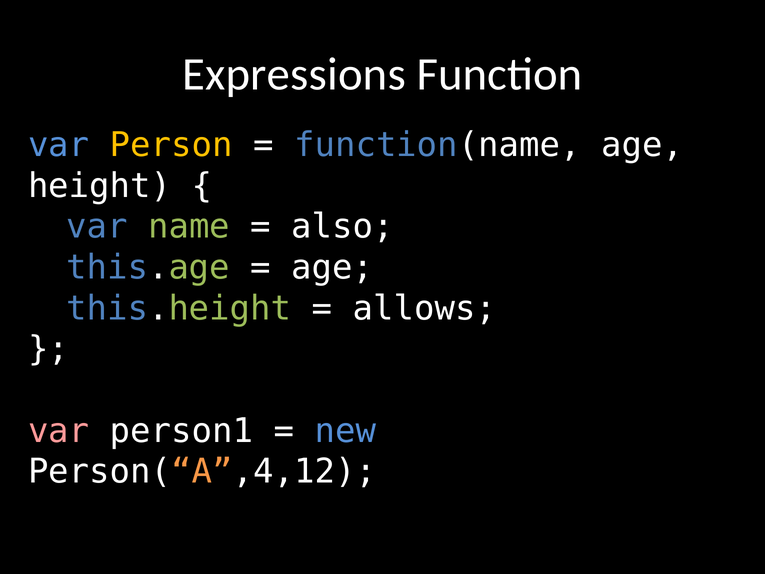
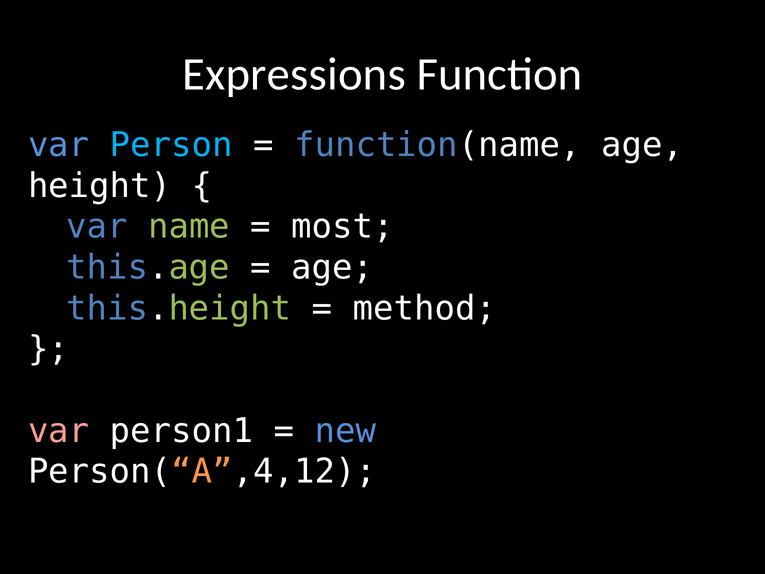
Person colour: yellow -> light blue
also: also -> most
allows: allows -> method
